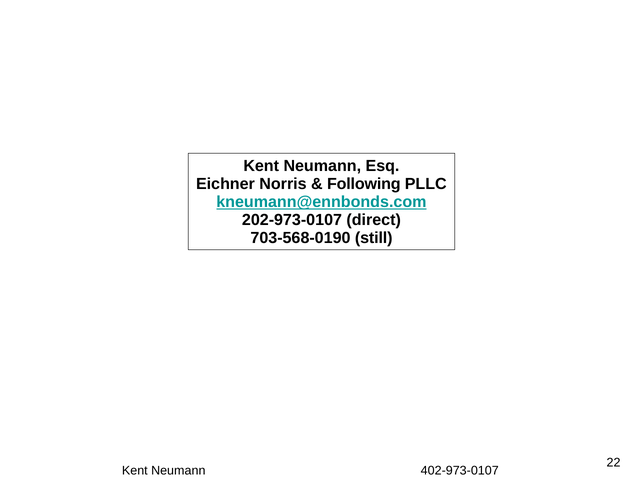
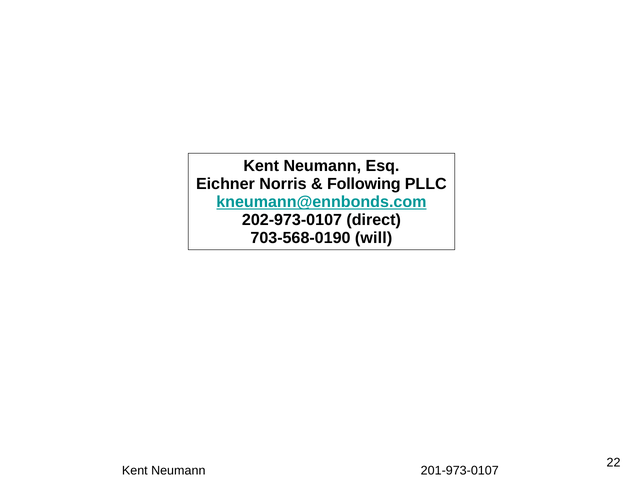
still: still -> will
402-973-0107: 402-973-0107 -> 201-973-0107
